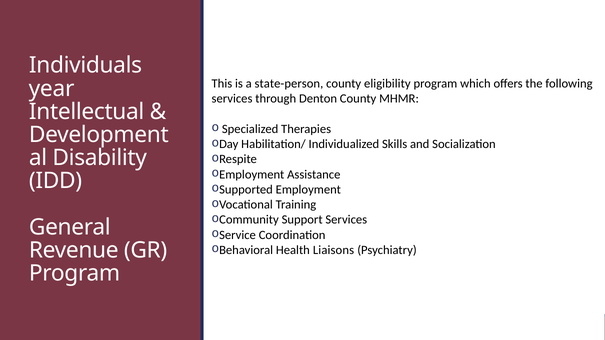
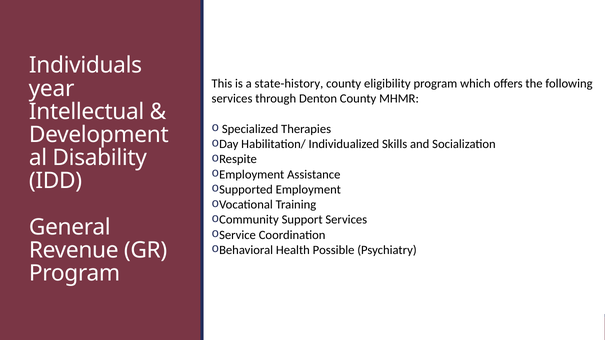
state-person: state-person -> state-history
Liaisons: Liaisons -> Possible
